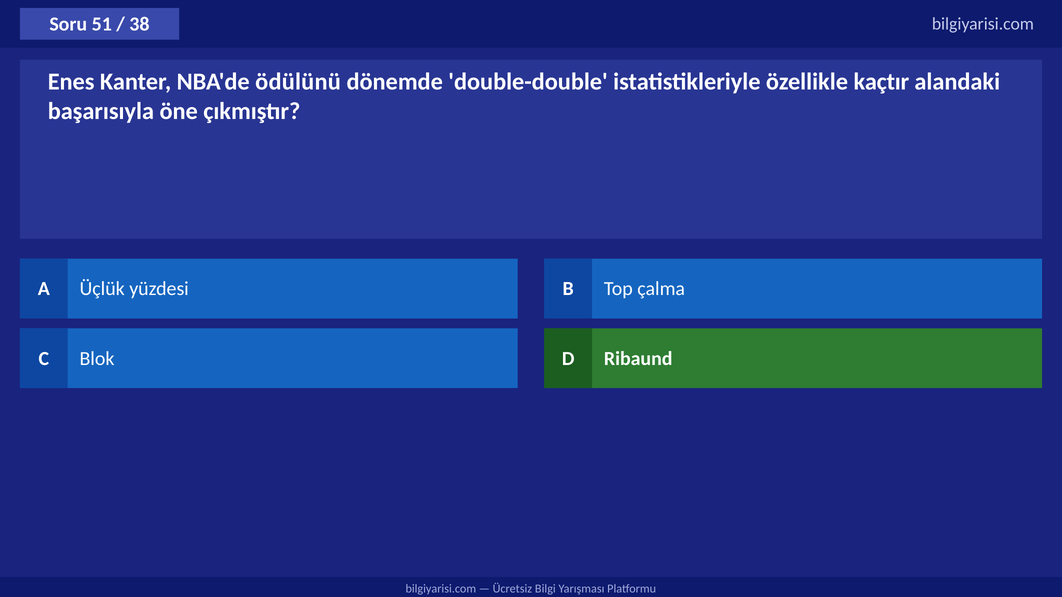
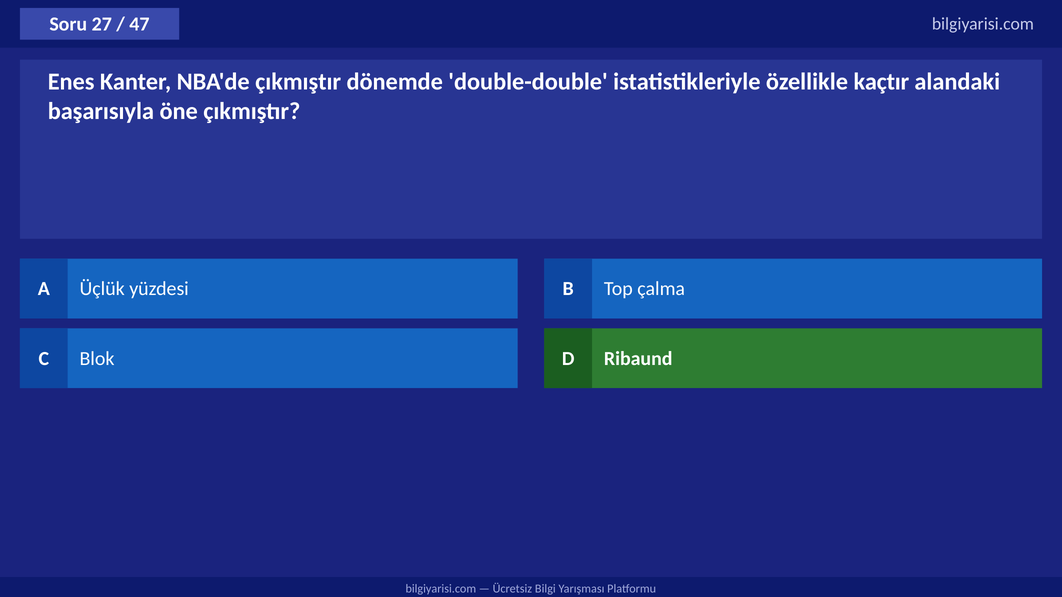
51: 51 -> 27
38: 38 -> 47
NBA'de ödülünü: ödülünü -> çıkmıştır
